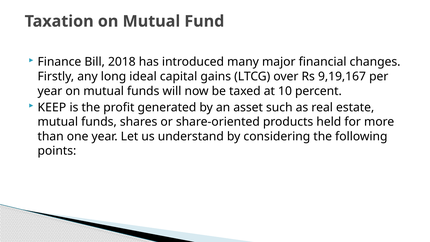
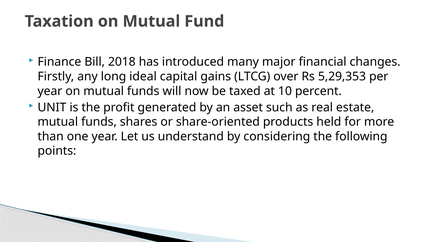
9,19,167: 9,19,167 -> 5,29,353
KEEP: KEEP -> UNIT
